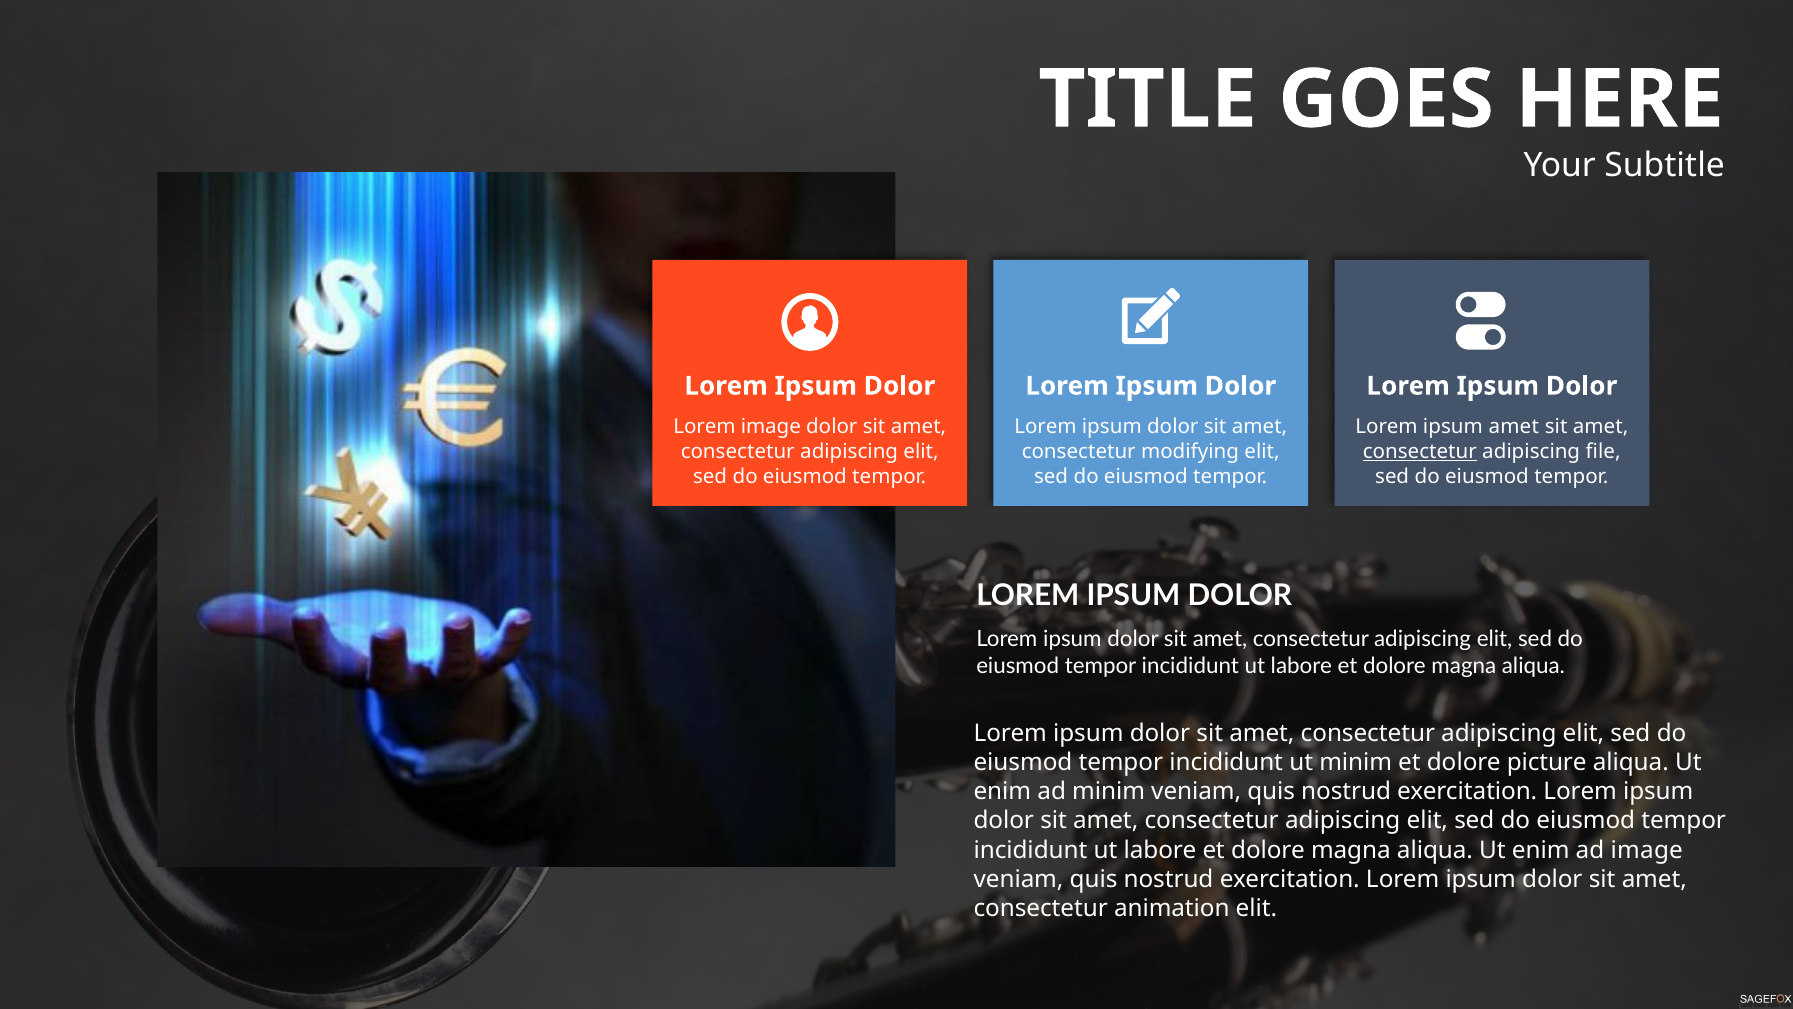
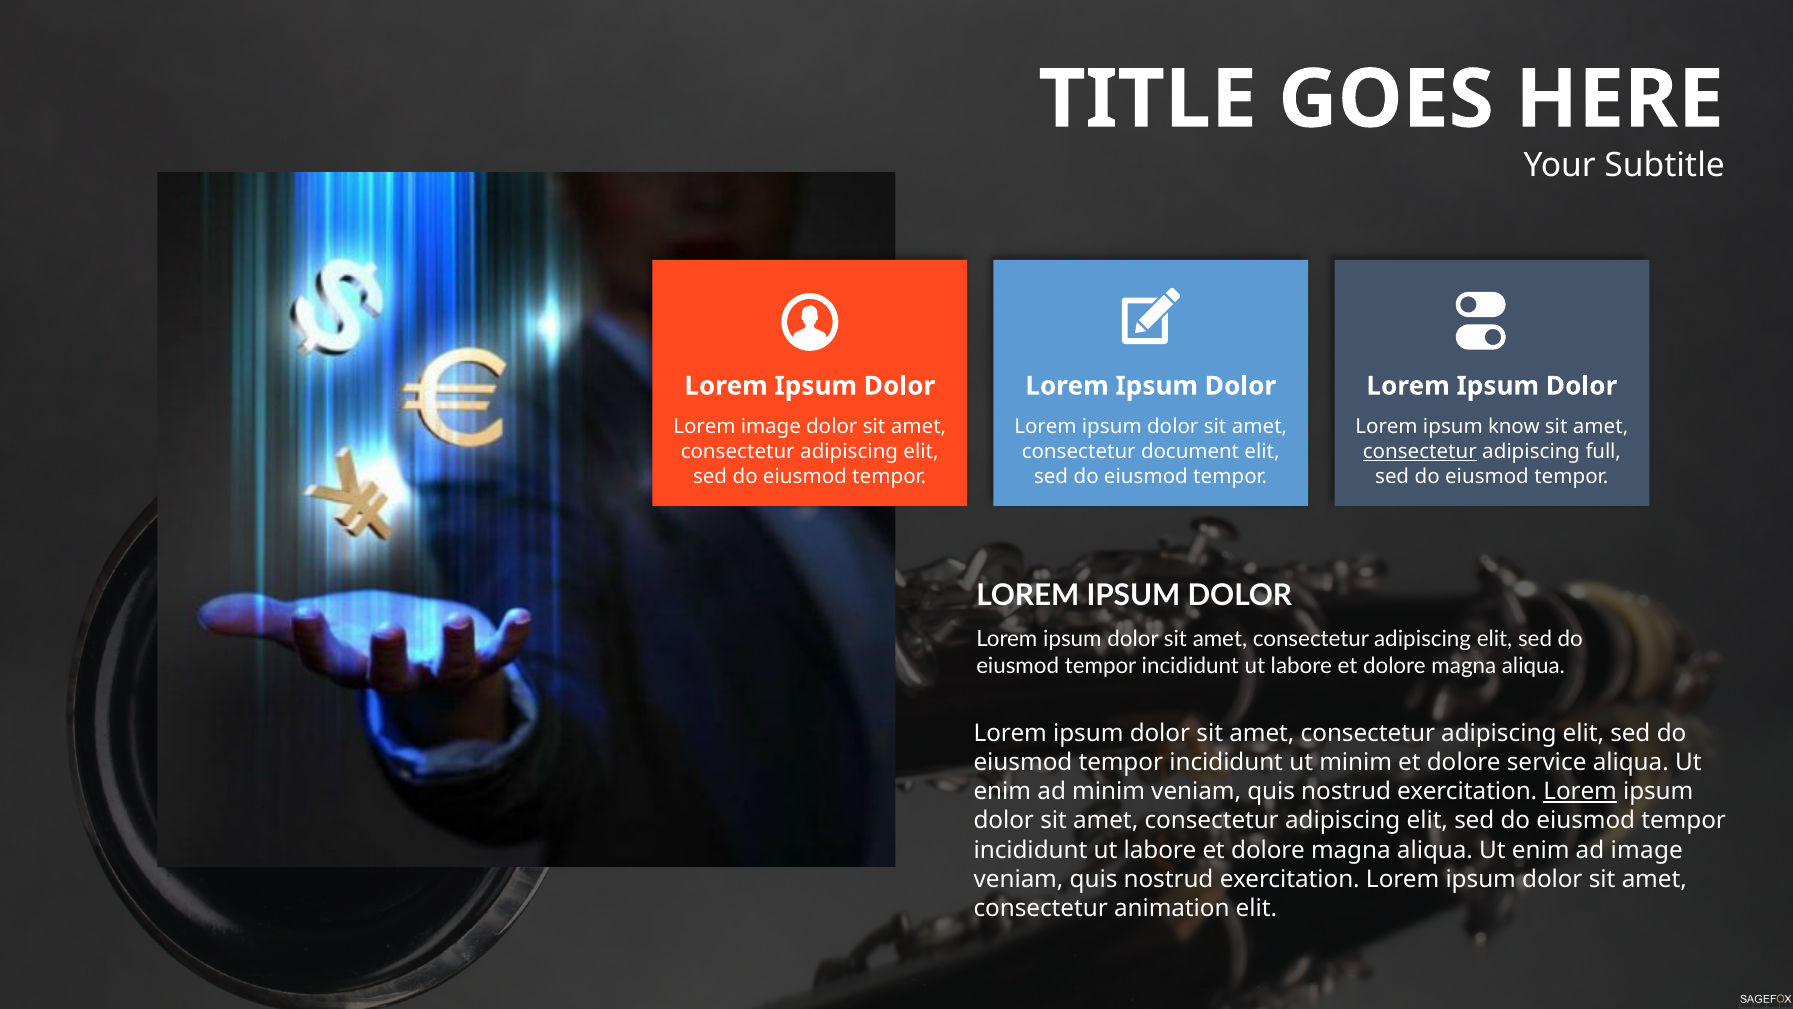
ipsum amet: amet -> know
modifying: modifying -> document
file: file -> full
picture: picture -> service
Lorem at (1580, 791) underline: none -> present
